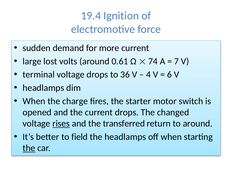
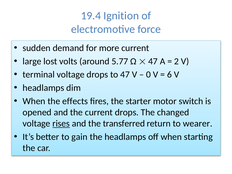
0.61: 0.61 -> 5.77
74 at (153, 61): 74 -> 47
7: 7 -> 2
to 36: 36 -> 47
4: 4 -> 0
charge: charge -> effects
to around: around -> wearer
field: field -> gain
the at (29, 148) underline: present -> none
